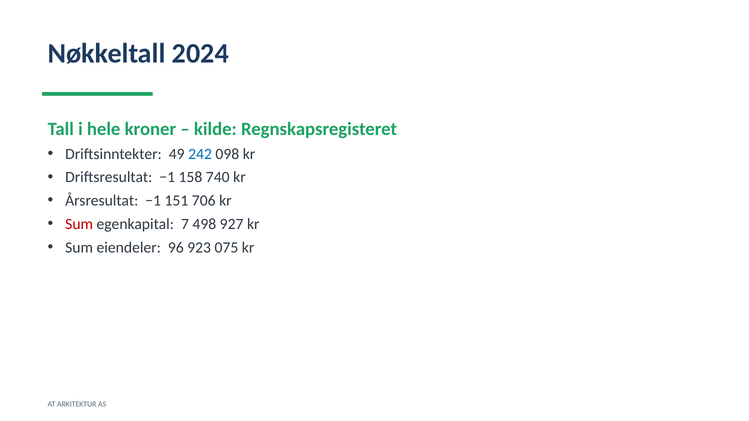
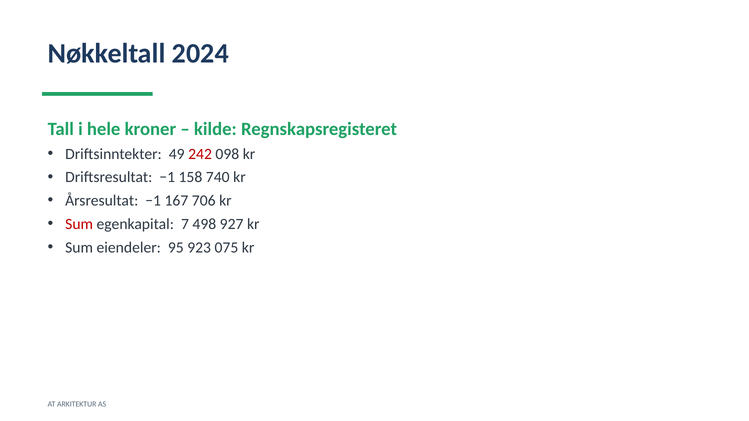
242 colour: blue -> red
151: 151 -> 167
96: 96 -> 95
